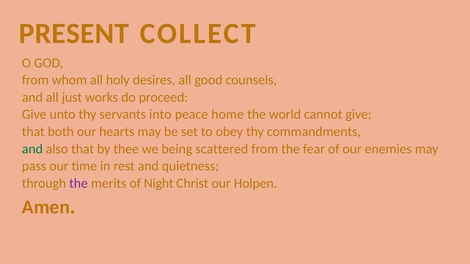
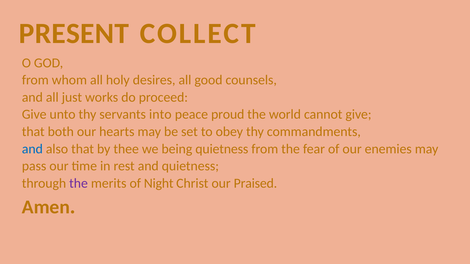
home: home -> proud
and at (32, 149) colour: green -> blue
being scattered: scattered -> quietness
Holpen: Holpen -> Praised
